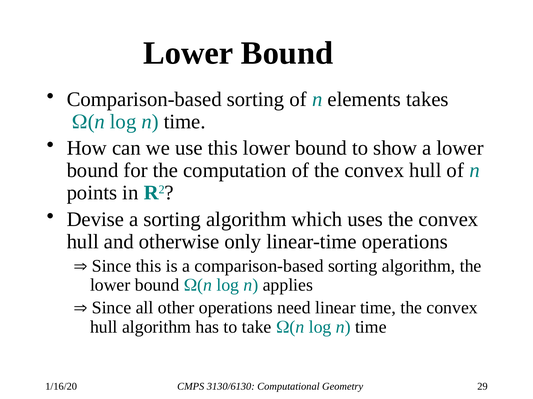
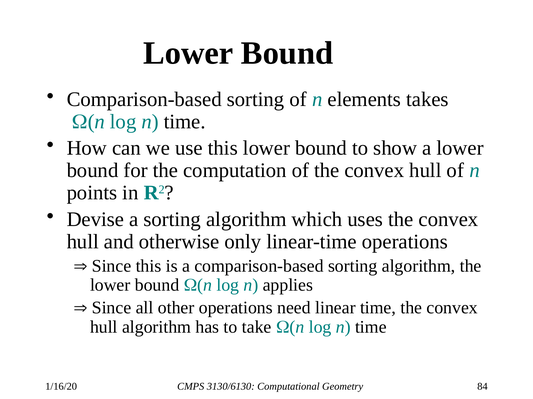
29: 29 -> 84
